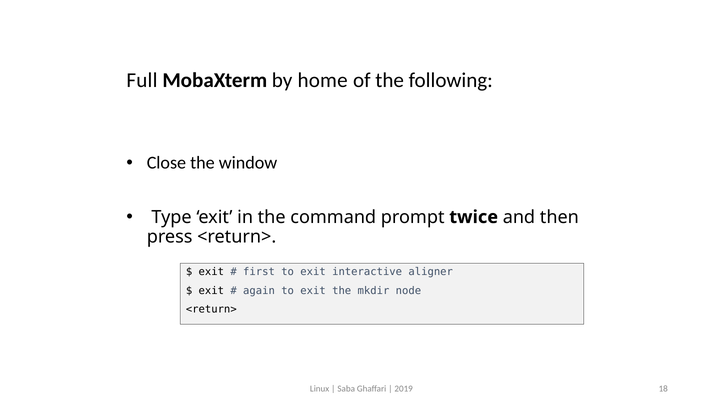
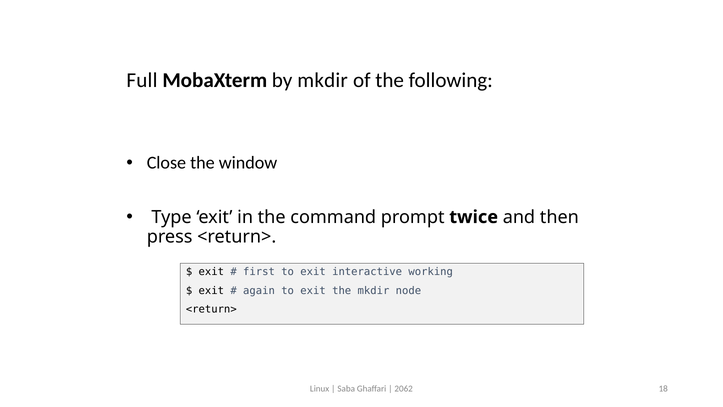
by home: home -> mkdir
aligner: aligner -> working
2019: 2019 -> 2062
